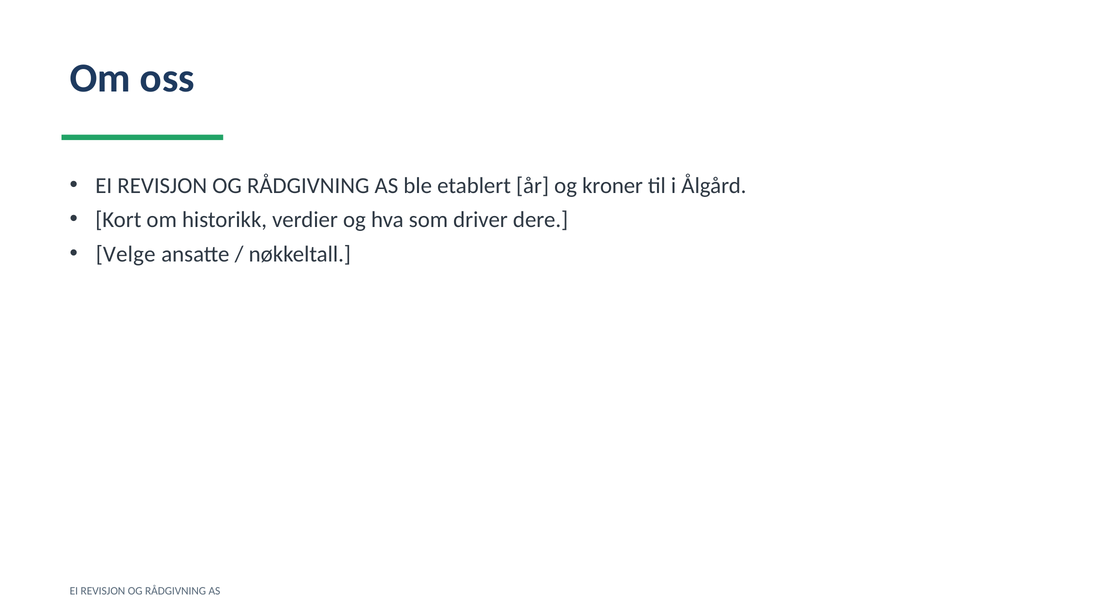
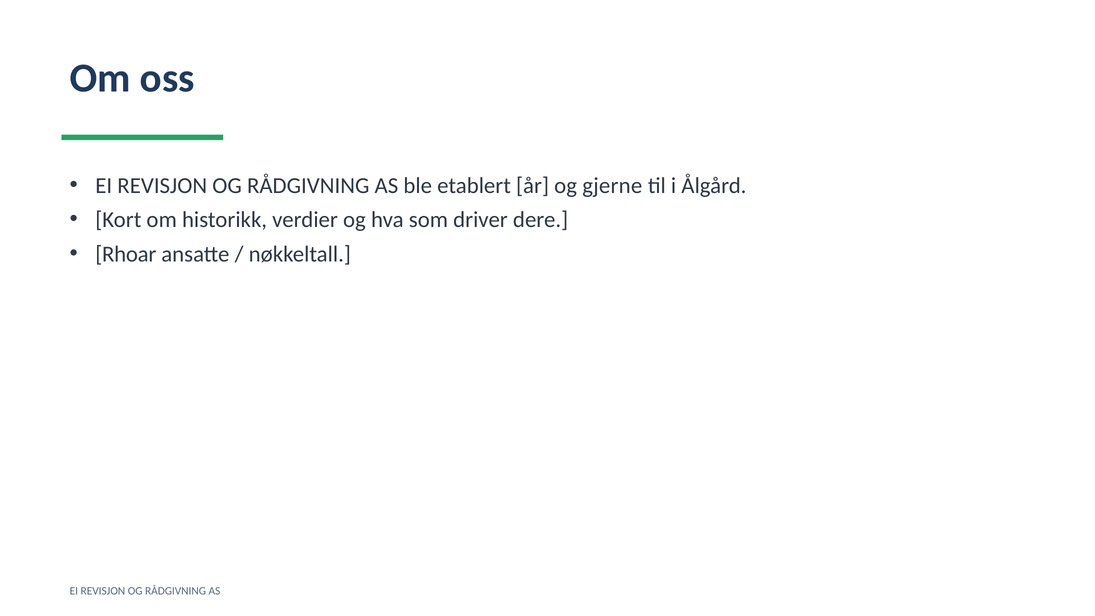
kroner: kroner -> gjerne
Velge: Velge -> Rhoar
